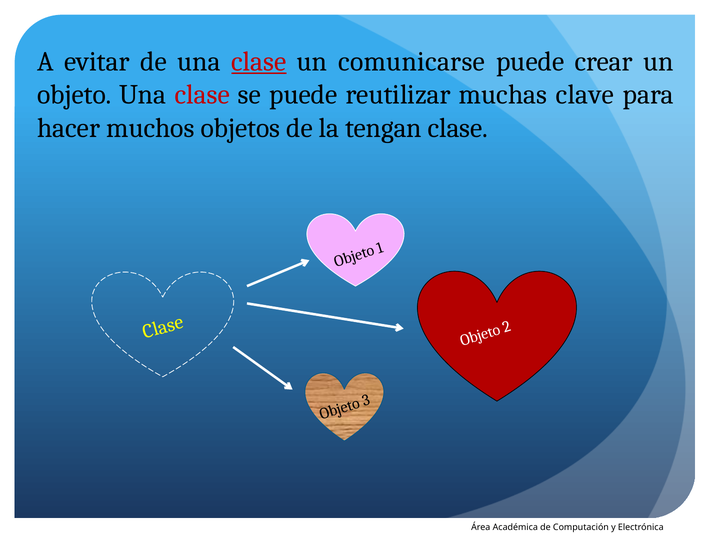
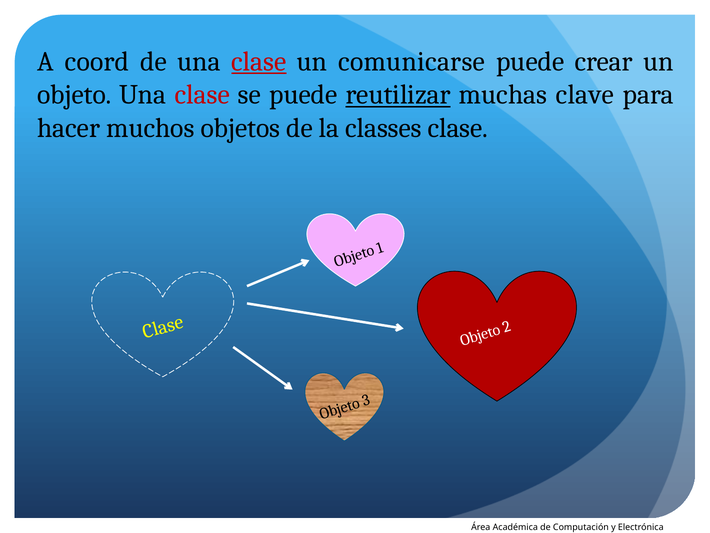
evitar: evitar -> coord
reutilizar underline: none -> present
tengan: tengan -> classes
